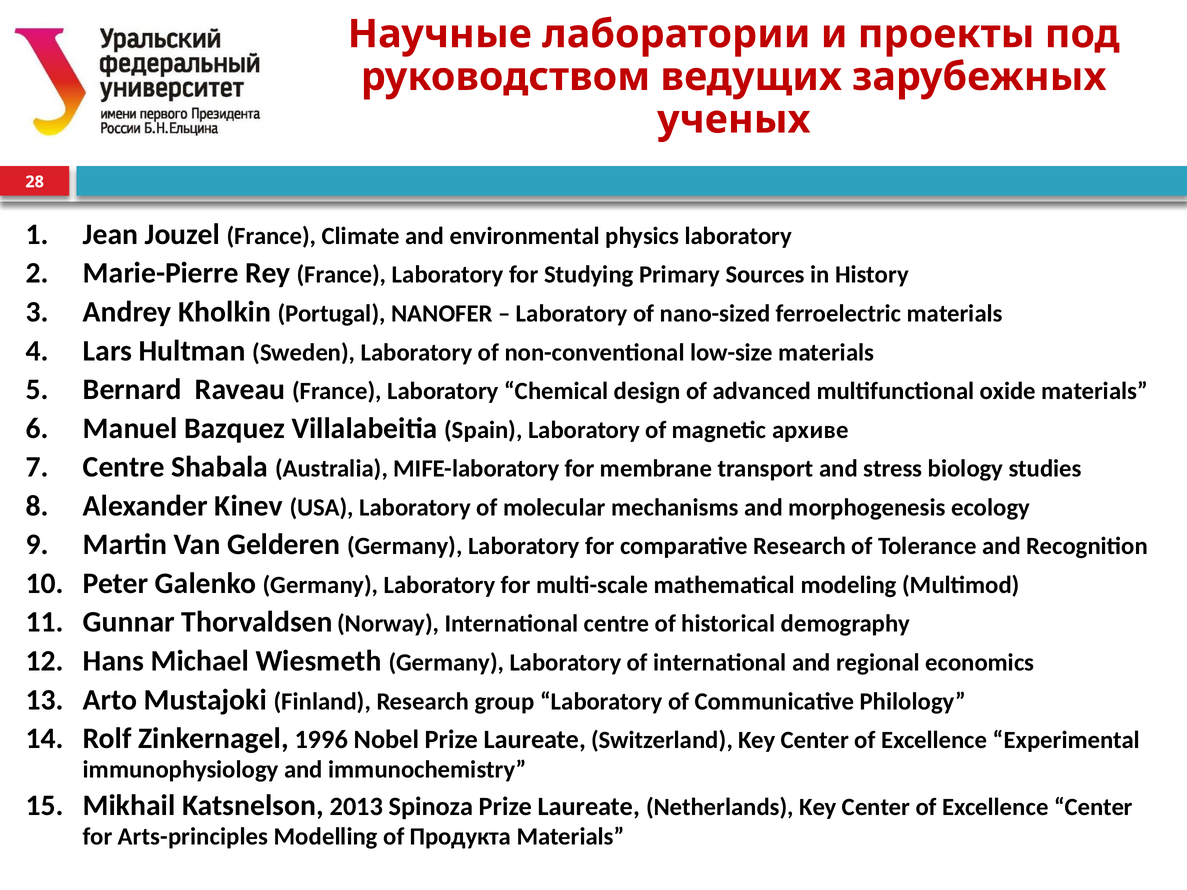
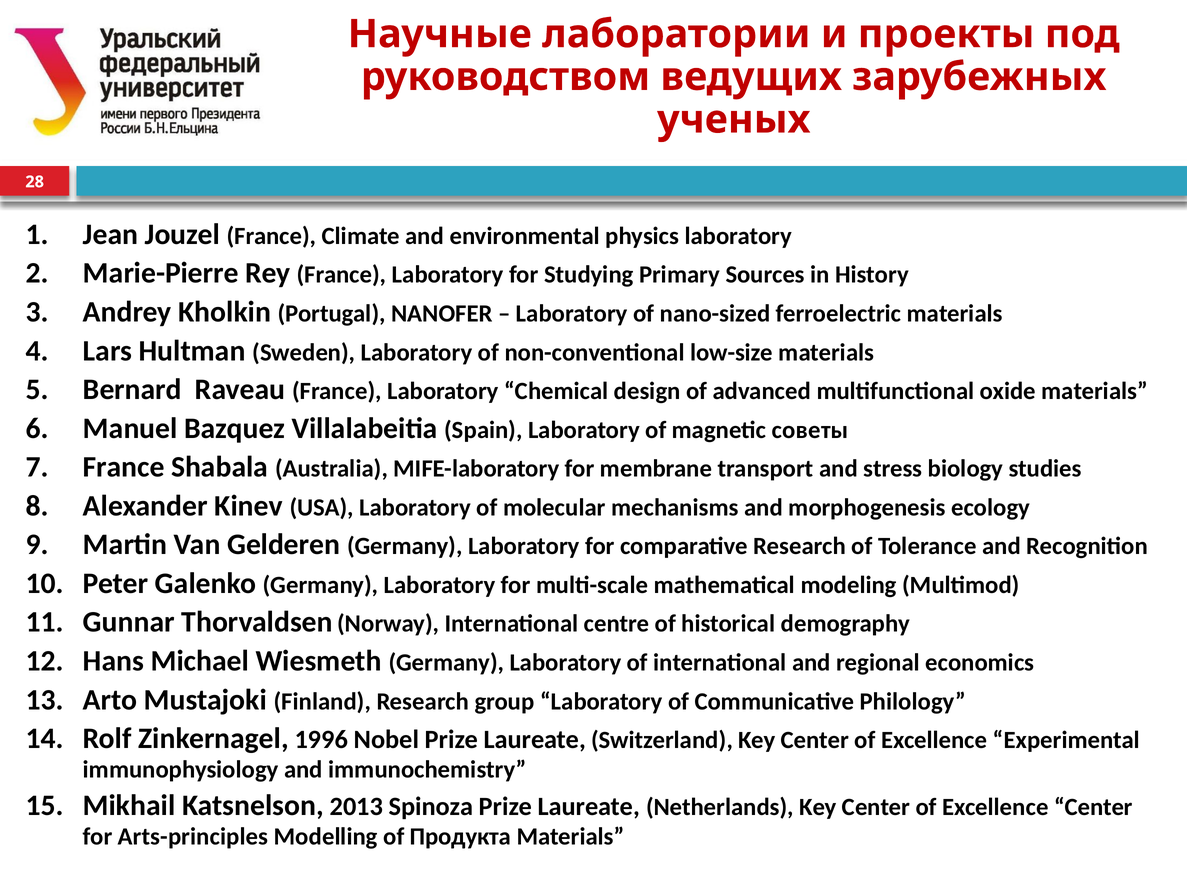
архиве: архиве -> советы
Centre at (124, 467): Centre -> France
